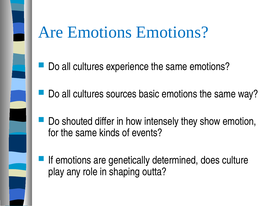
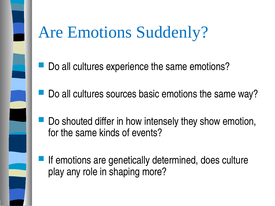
Emotions Emotions: Emotions -> Suddenly
outta: outta -> more
